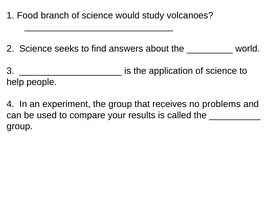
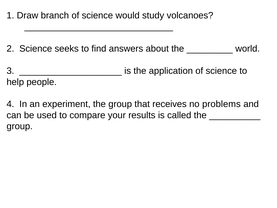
Food: Food -> Draw
